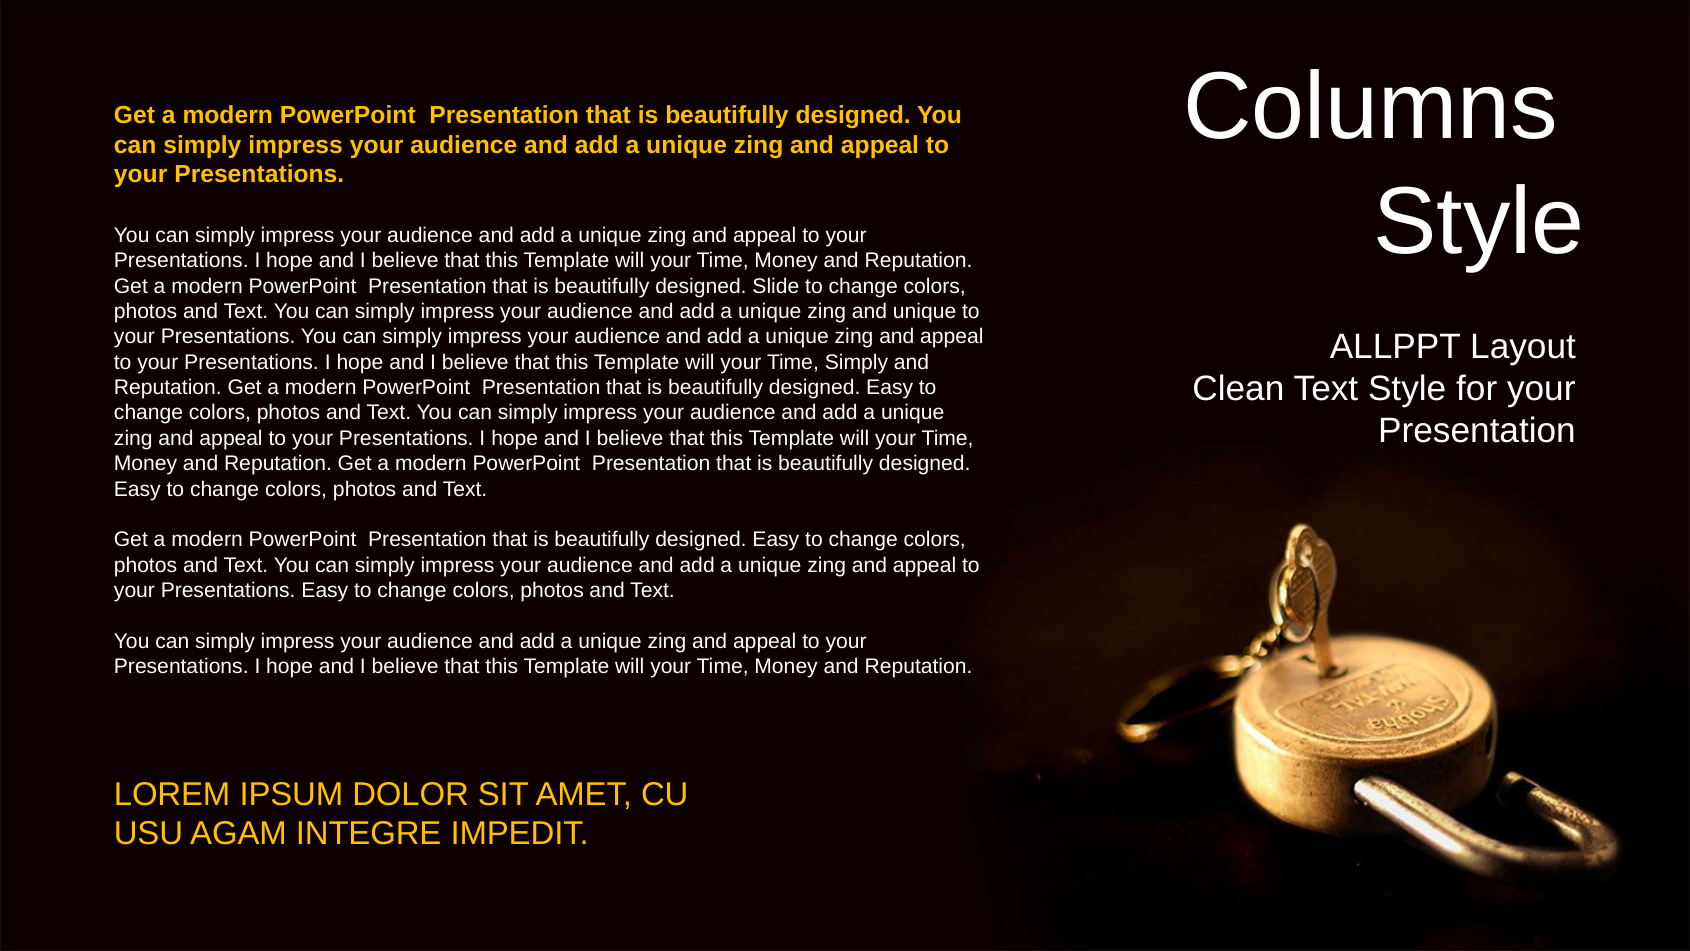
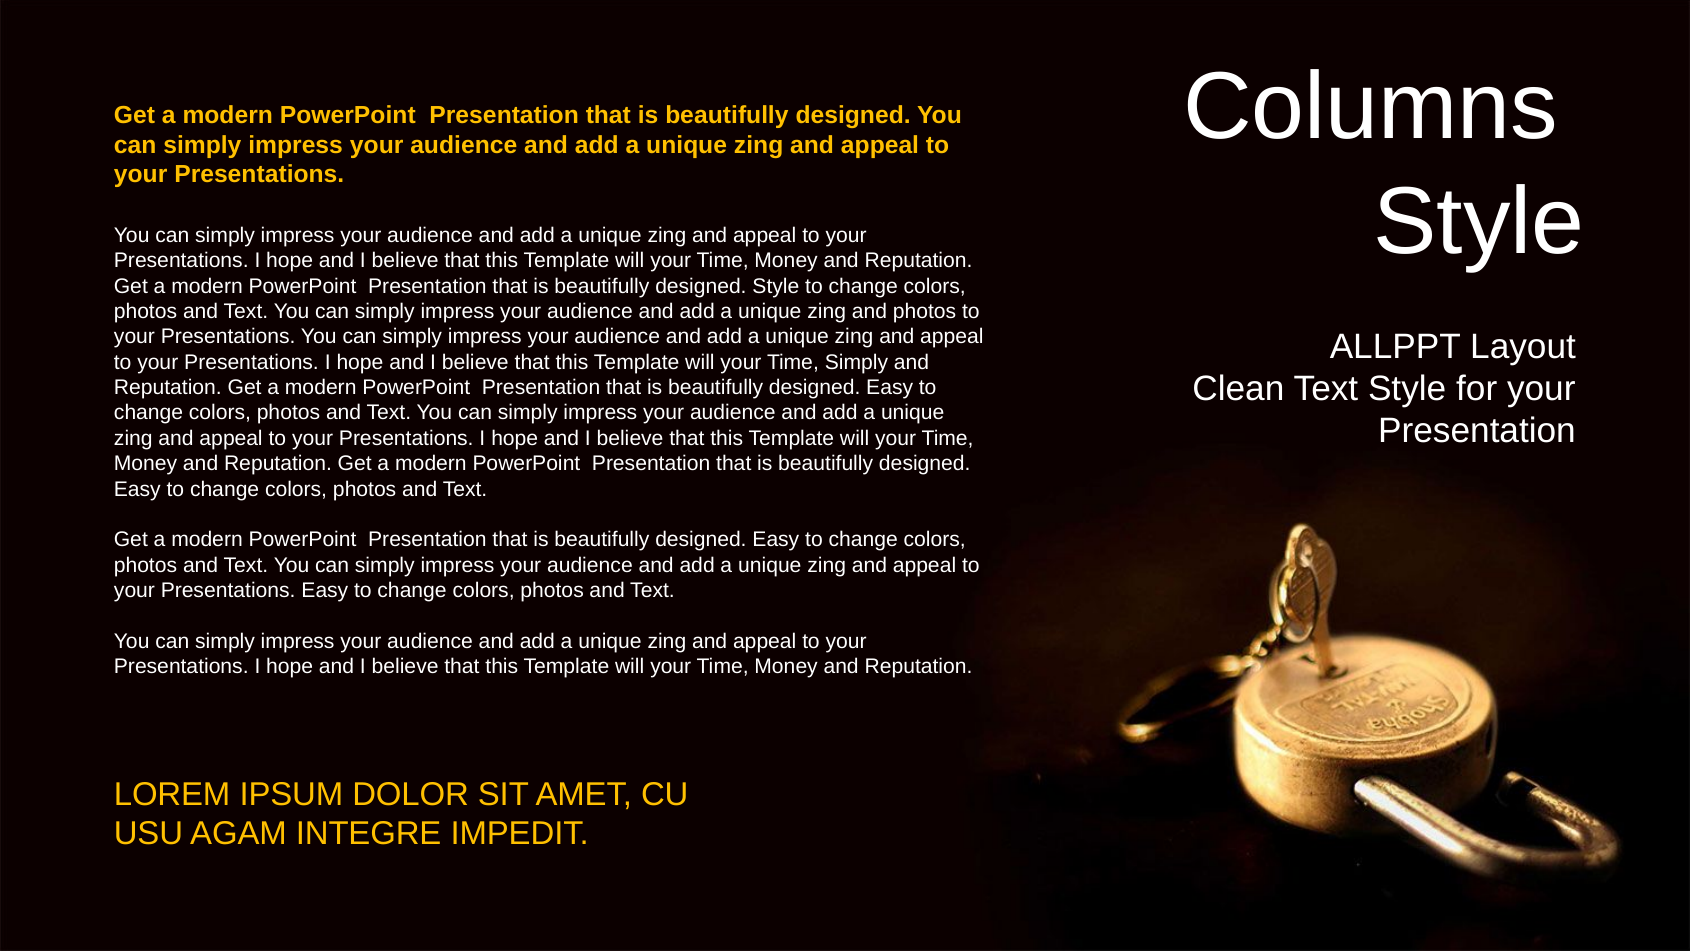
designed Slide: Slide -> Style
and unique: unique -> photos
